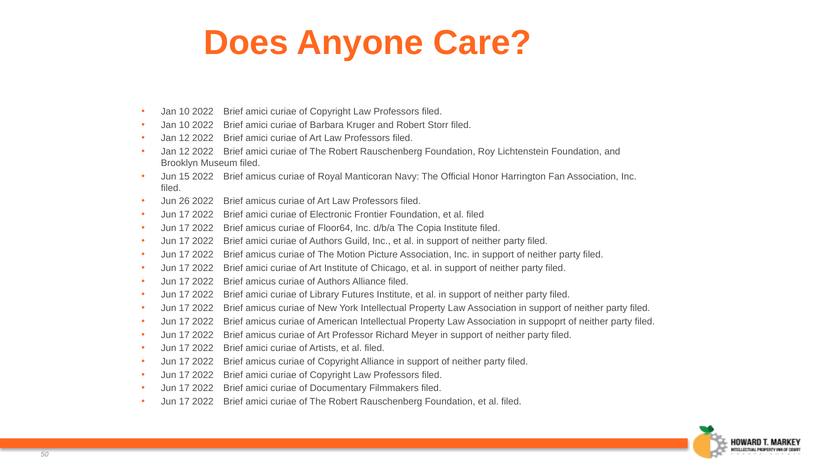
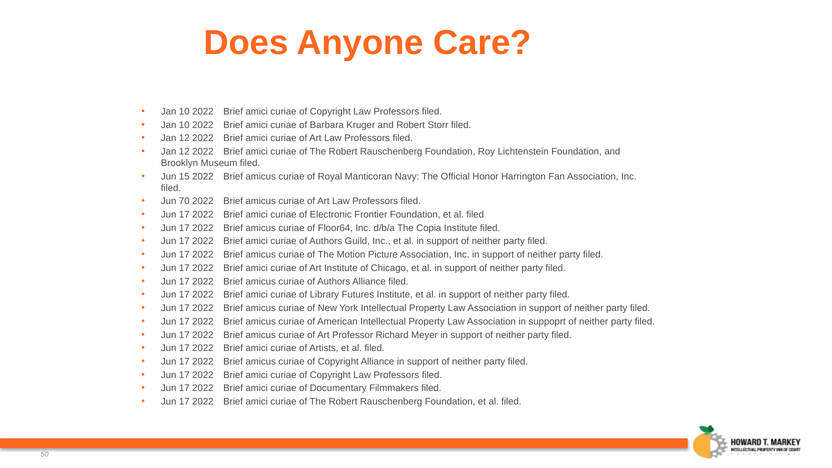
26: 26 -> 70
